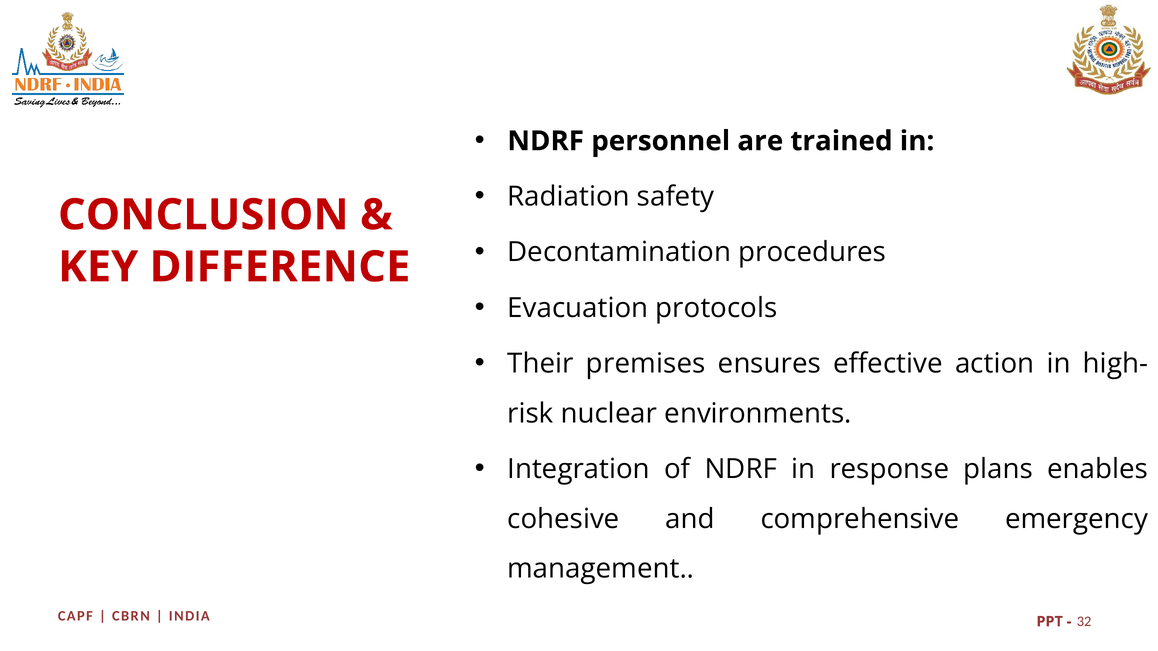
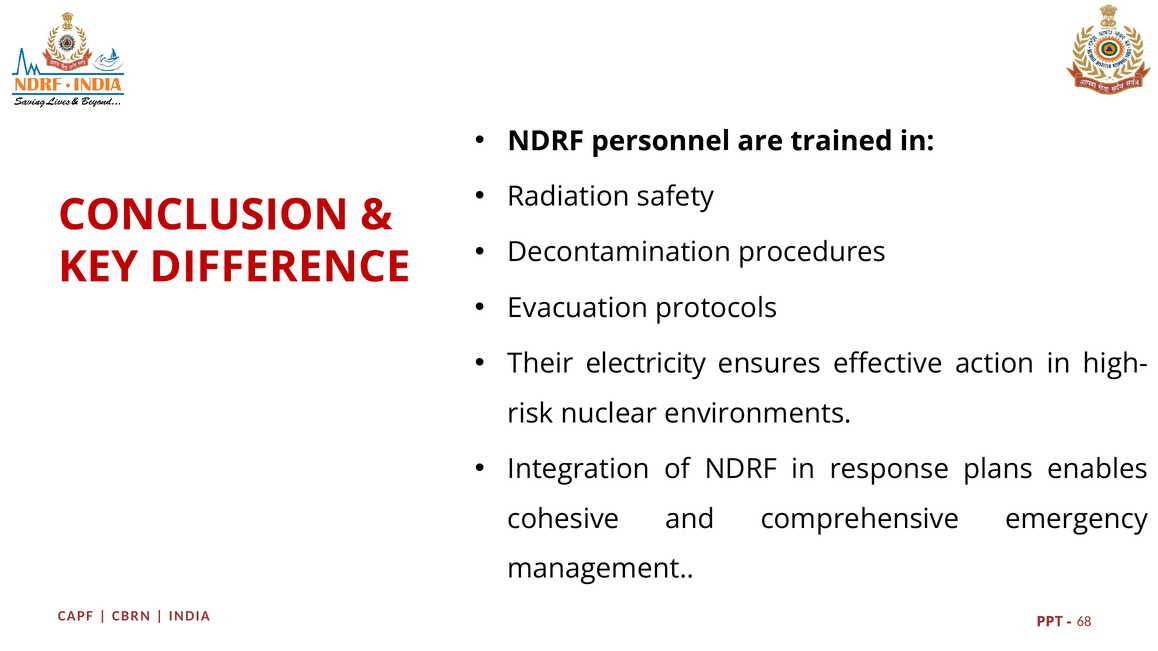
premises: premises -> electricity
32: 32 -> 68
